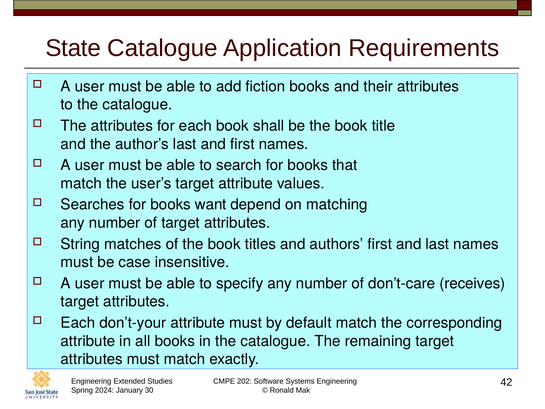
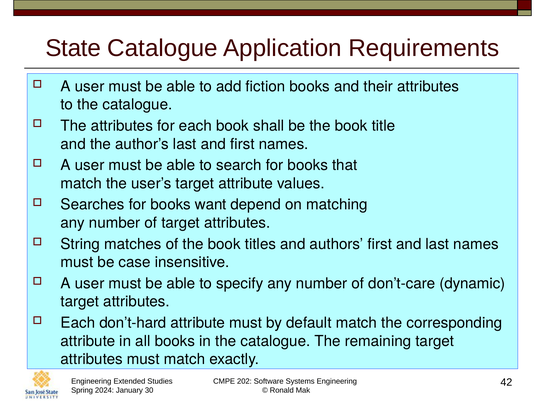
receives: receives -> dynamic
don’t-your: don’t-your -> don’t-hard
